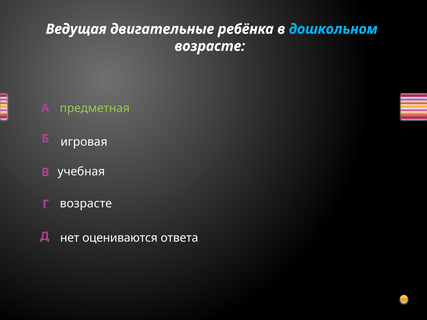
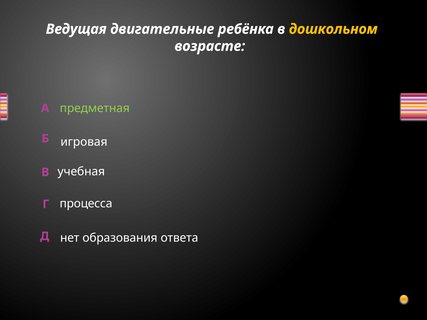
дошкольном colour: light blue -> yellow
возрасте at (86, 204): возрасте -> процесса
оцениваются: оцениваются -> образования
